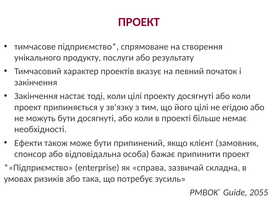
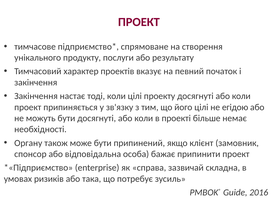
Ефекти: Ефекти -> Органу
2055: 2055 -> 2016
